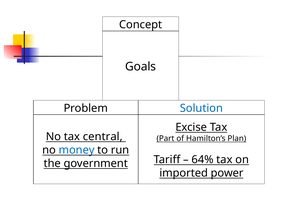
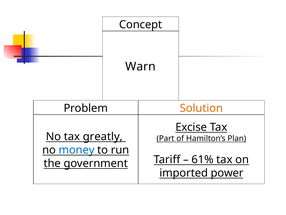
Goals: Goals -> Warn
Solution colour: blue -> orange
central: central -> greatly
64%: 64% -> 61%
